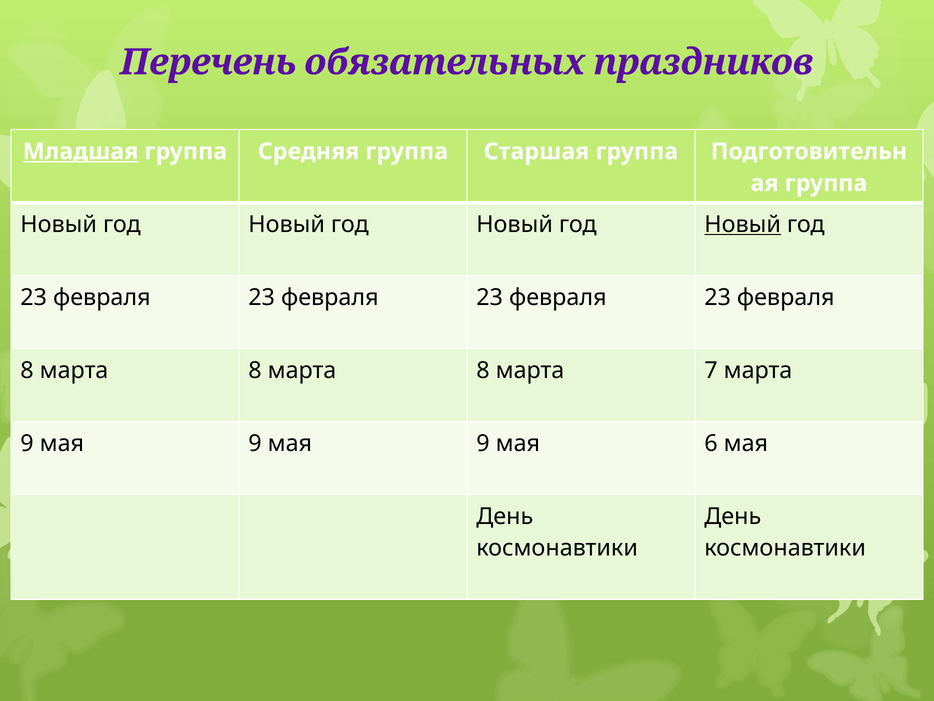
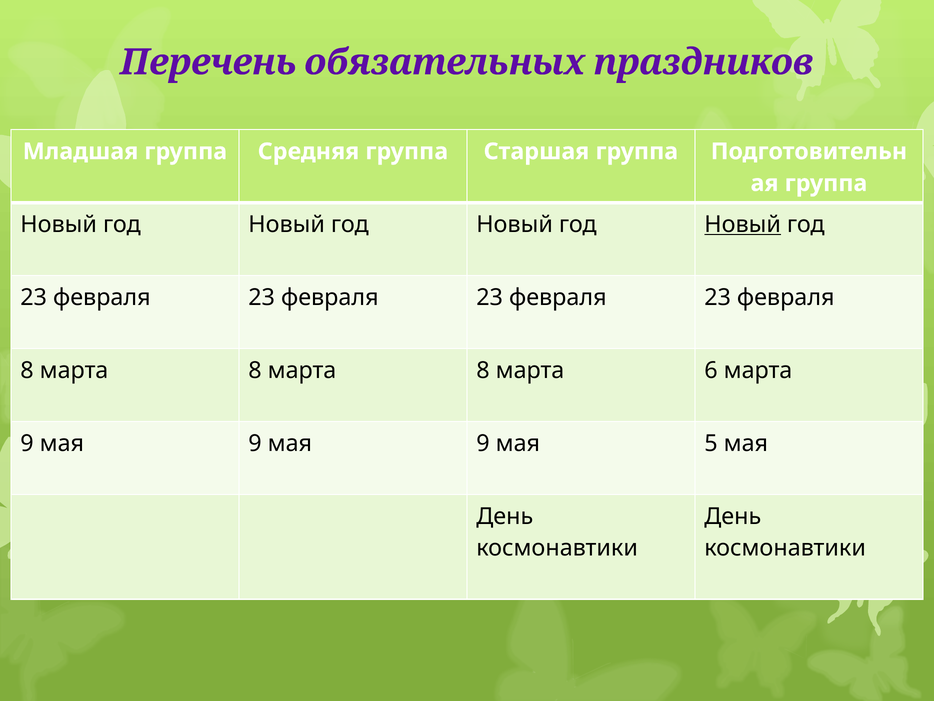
Младшая underline: present -> none
7: 7 -> 6
6: 6 -> 5
